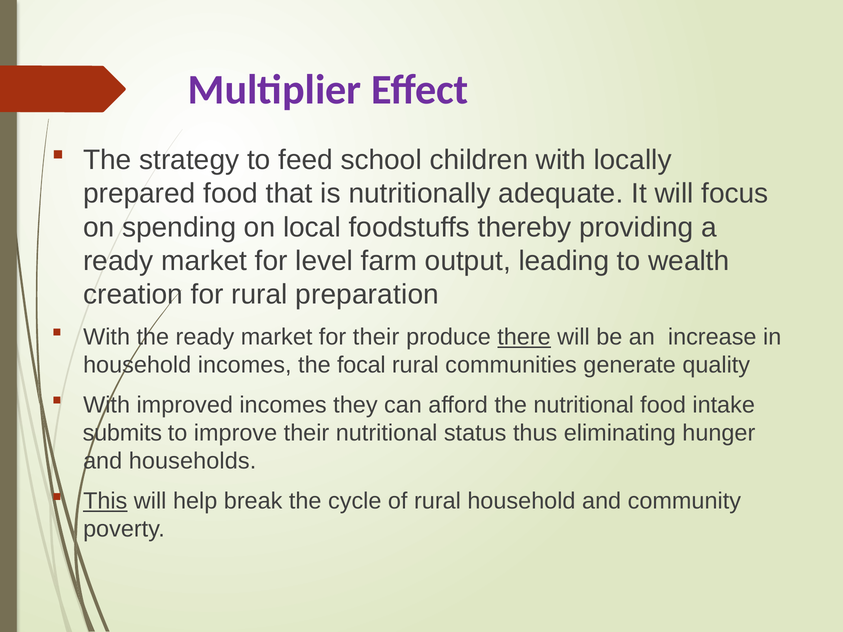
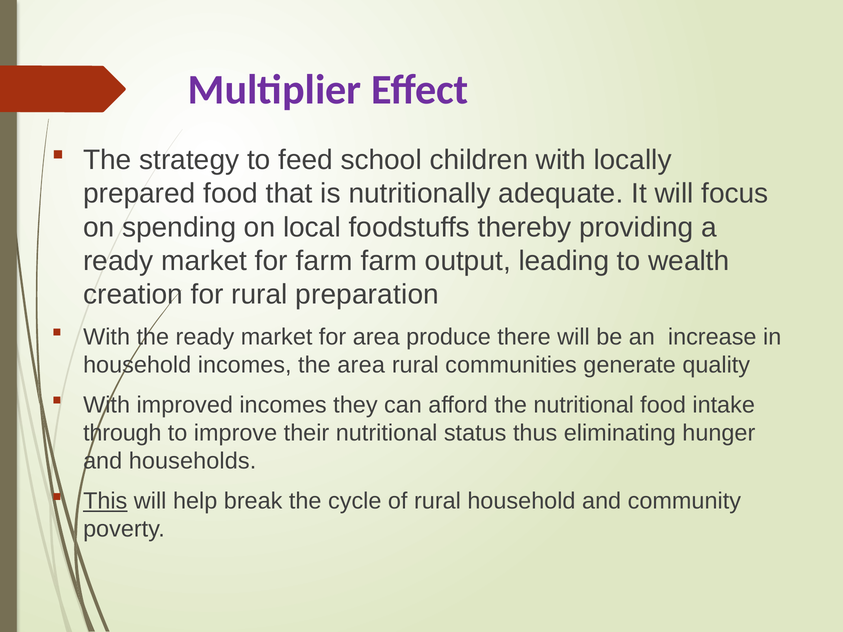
for level: level -> farm
for their: their -> area
there underline: present -> none
the focal: focal -> area
submits: submits -> through
